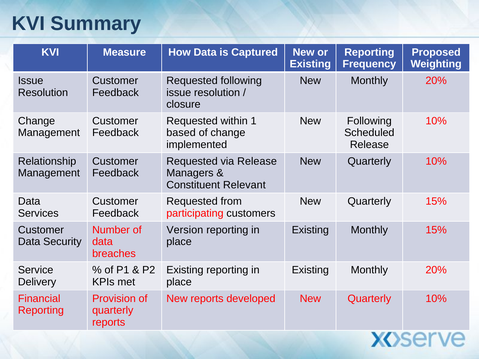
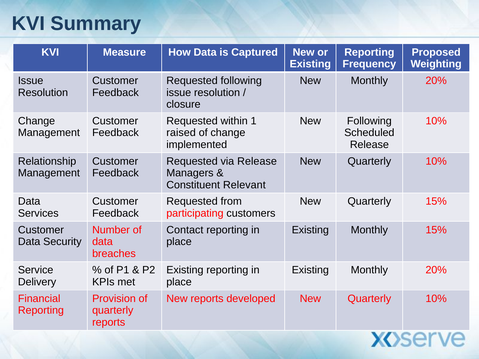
based: based -> raised
Version: Version -> Contact
